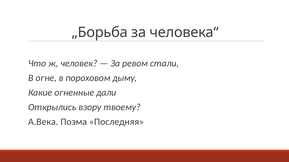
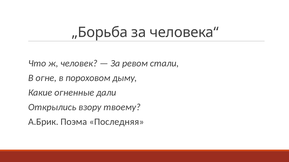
А.Века: А.Века -> А.Брик
